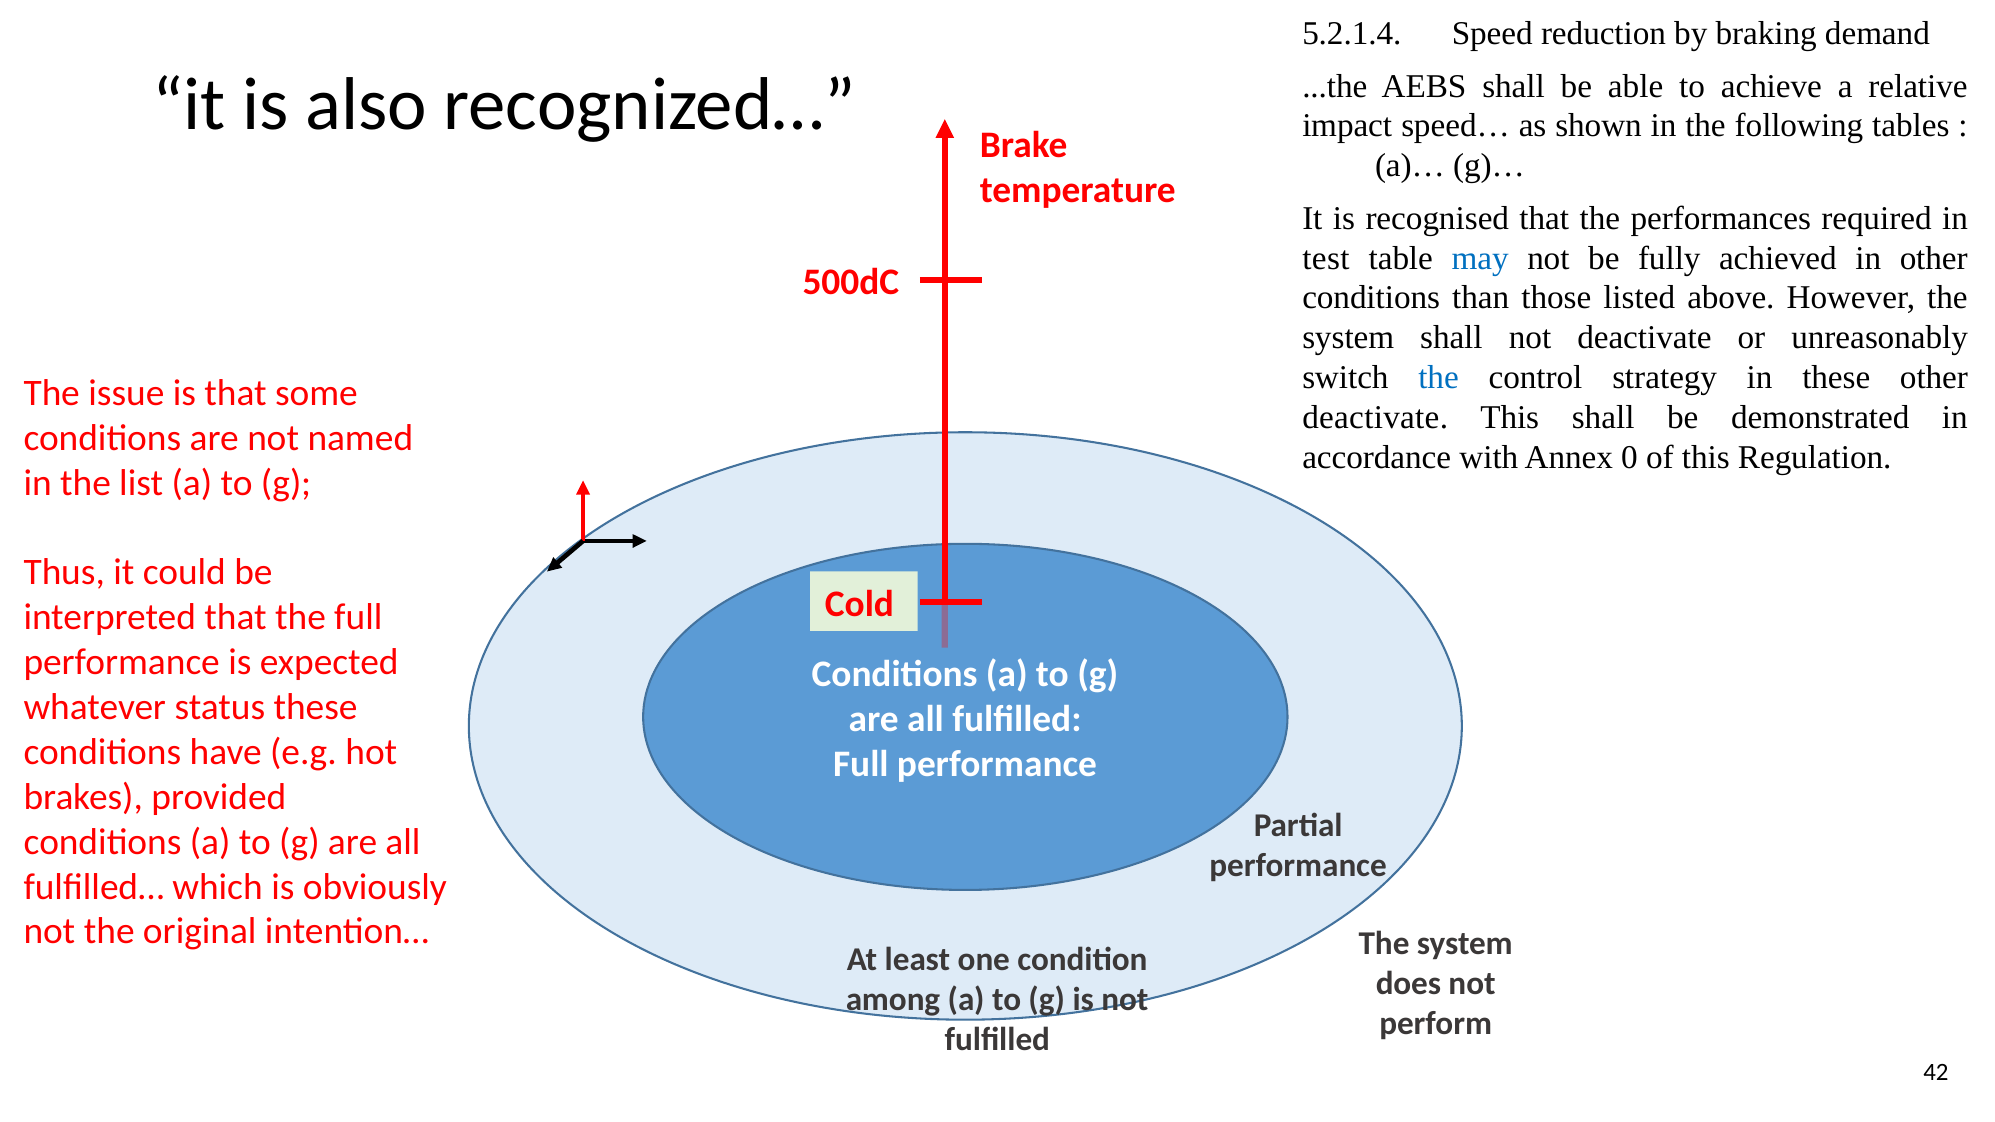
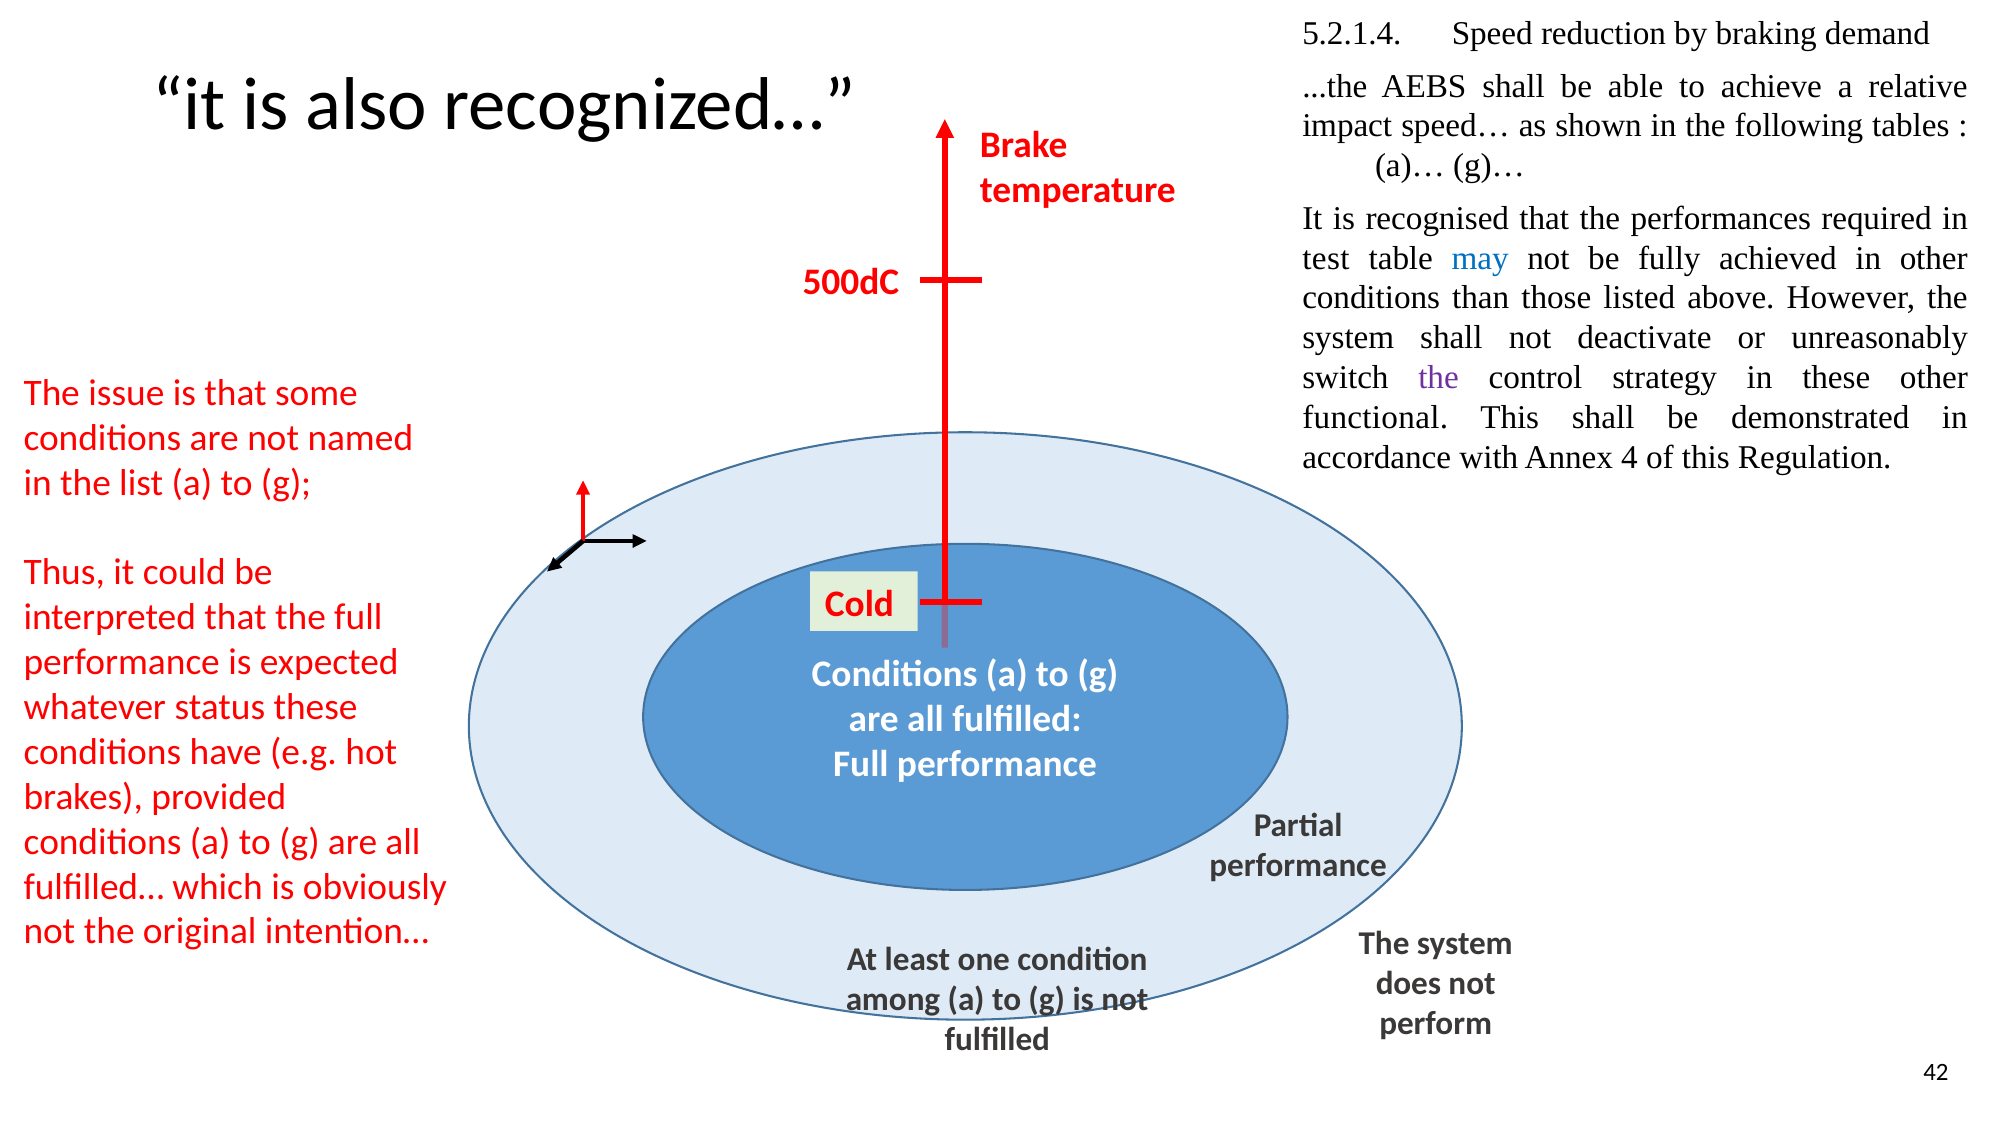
the at (1439, 378) colour: blue -> purple
deactivate at (1375, 418): deactivate -> functional
0: 0 -> 4
